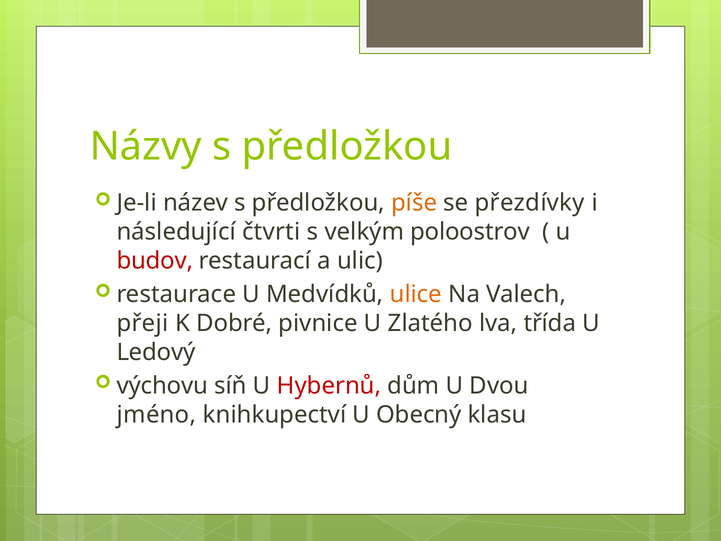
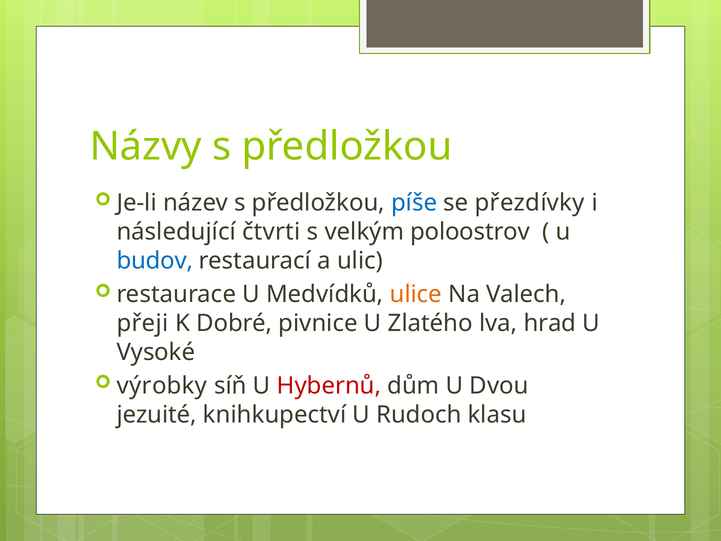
píše colour: orange -> blue
budov colour: red -> blue
třída: třída -> hrad
Ledový: Ledový -> Vysoké
výchovu: výchovu -> výrobky
jméno: jméno -> jezuité
Obecný: Obecný -> Rudoch
